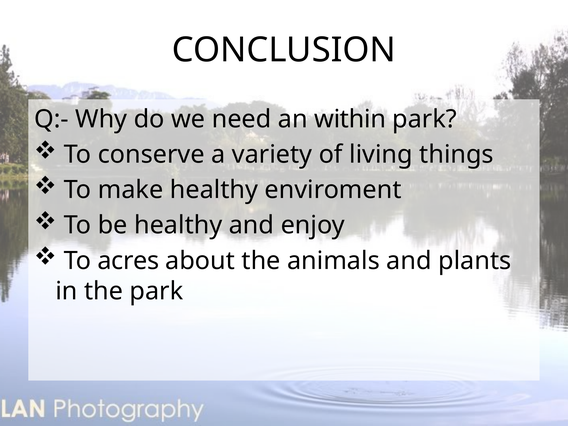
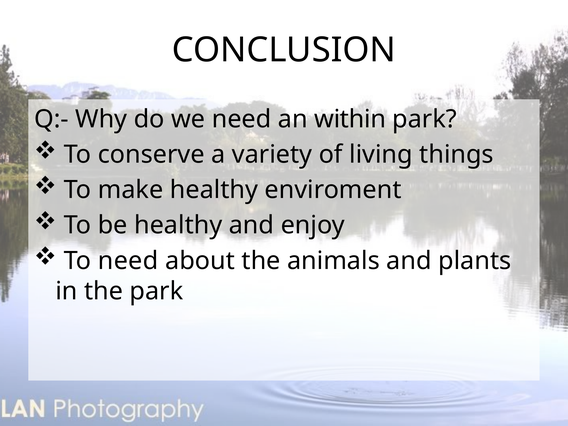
To acres: acres -> need
